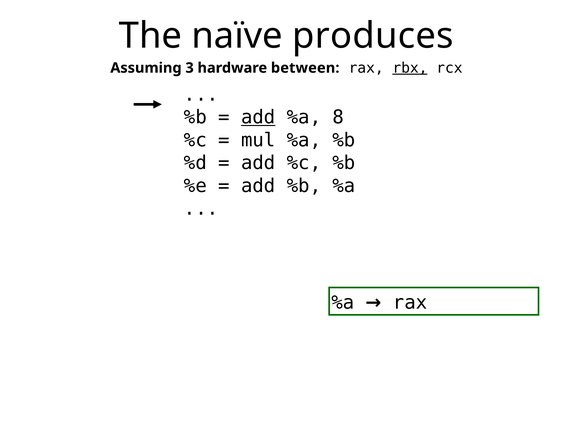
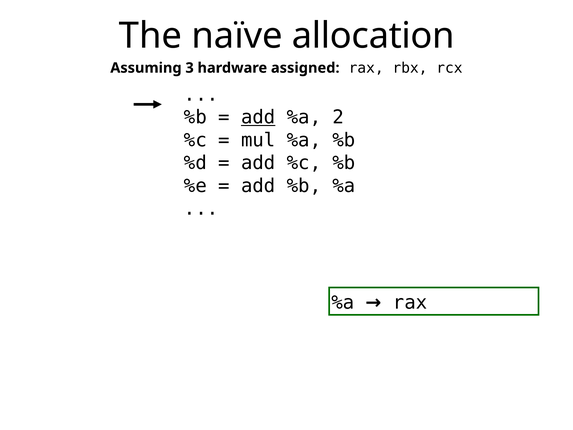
produces: produces -> allocation
between: between -> assigned
rbx underline: present -> none
8: 8 -> 2
